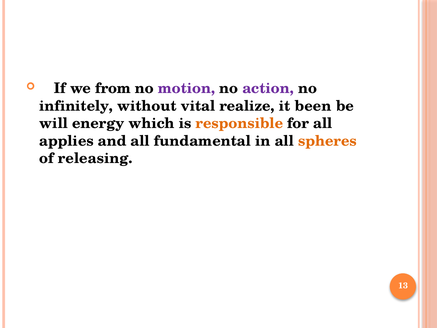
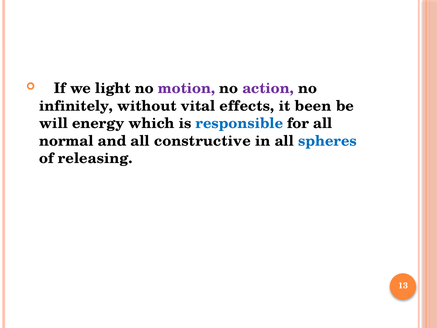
from: from -> light
realize: realize -> effects
responsible colour: orange -> blue
applies: applies -> normal
fundamental: fundamental -> constructive
spheres colour: orange -> blue
